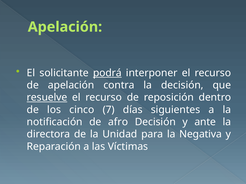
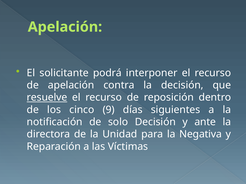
podrá underline: present -> none
7: 7 -> 9
afro: afro -> solo
